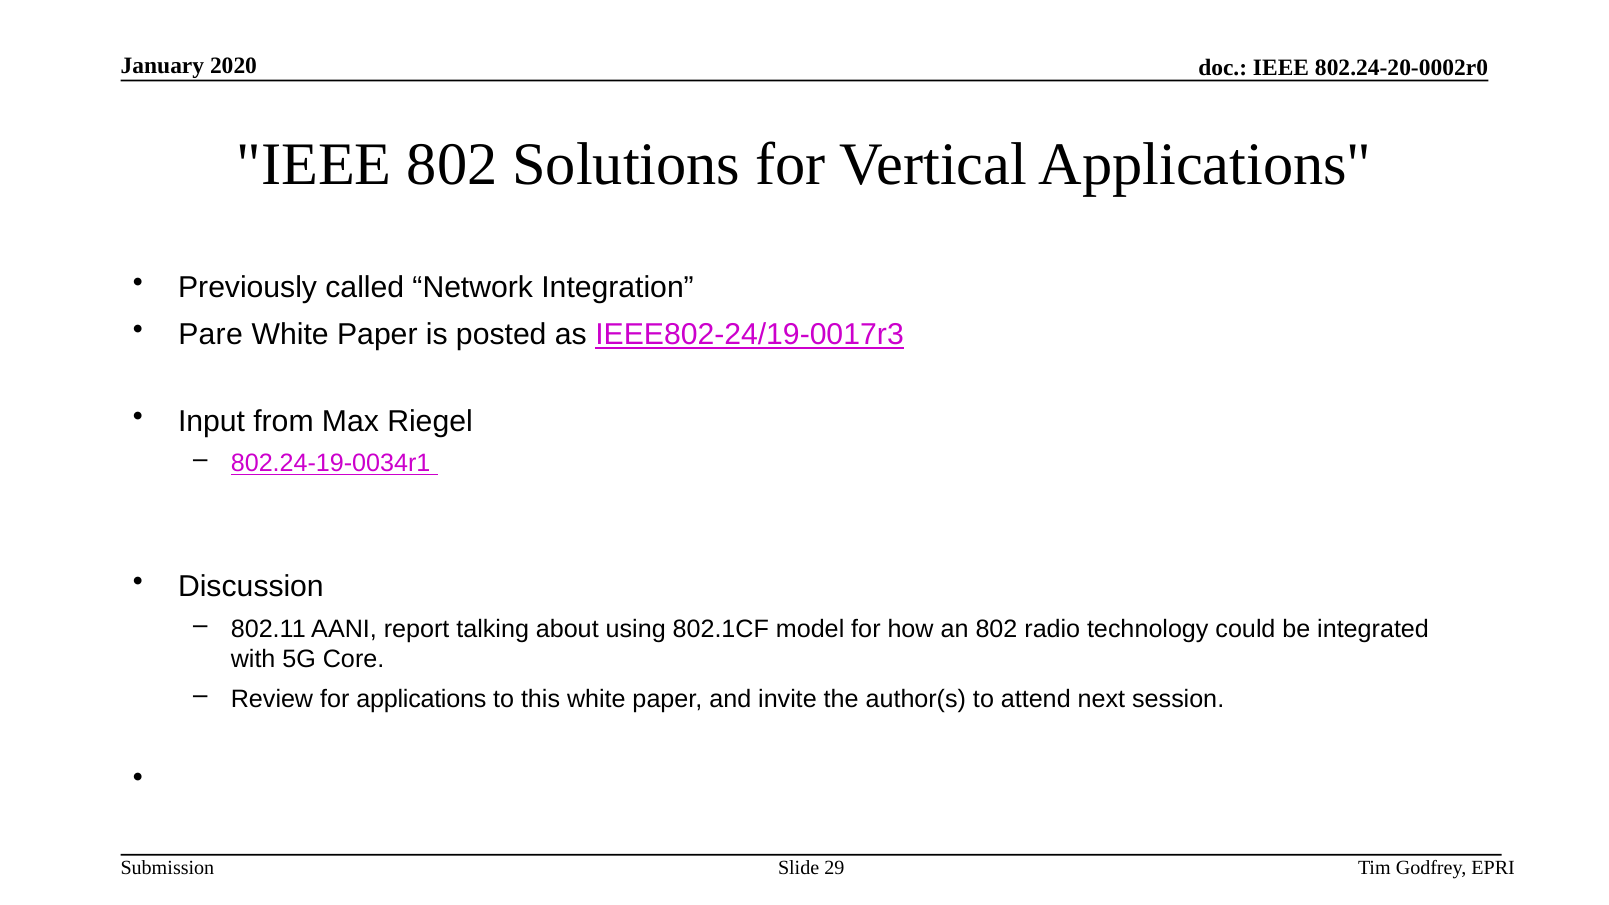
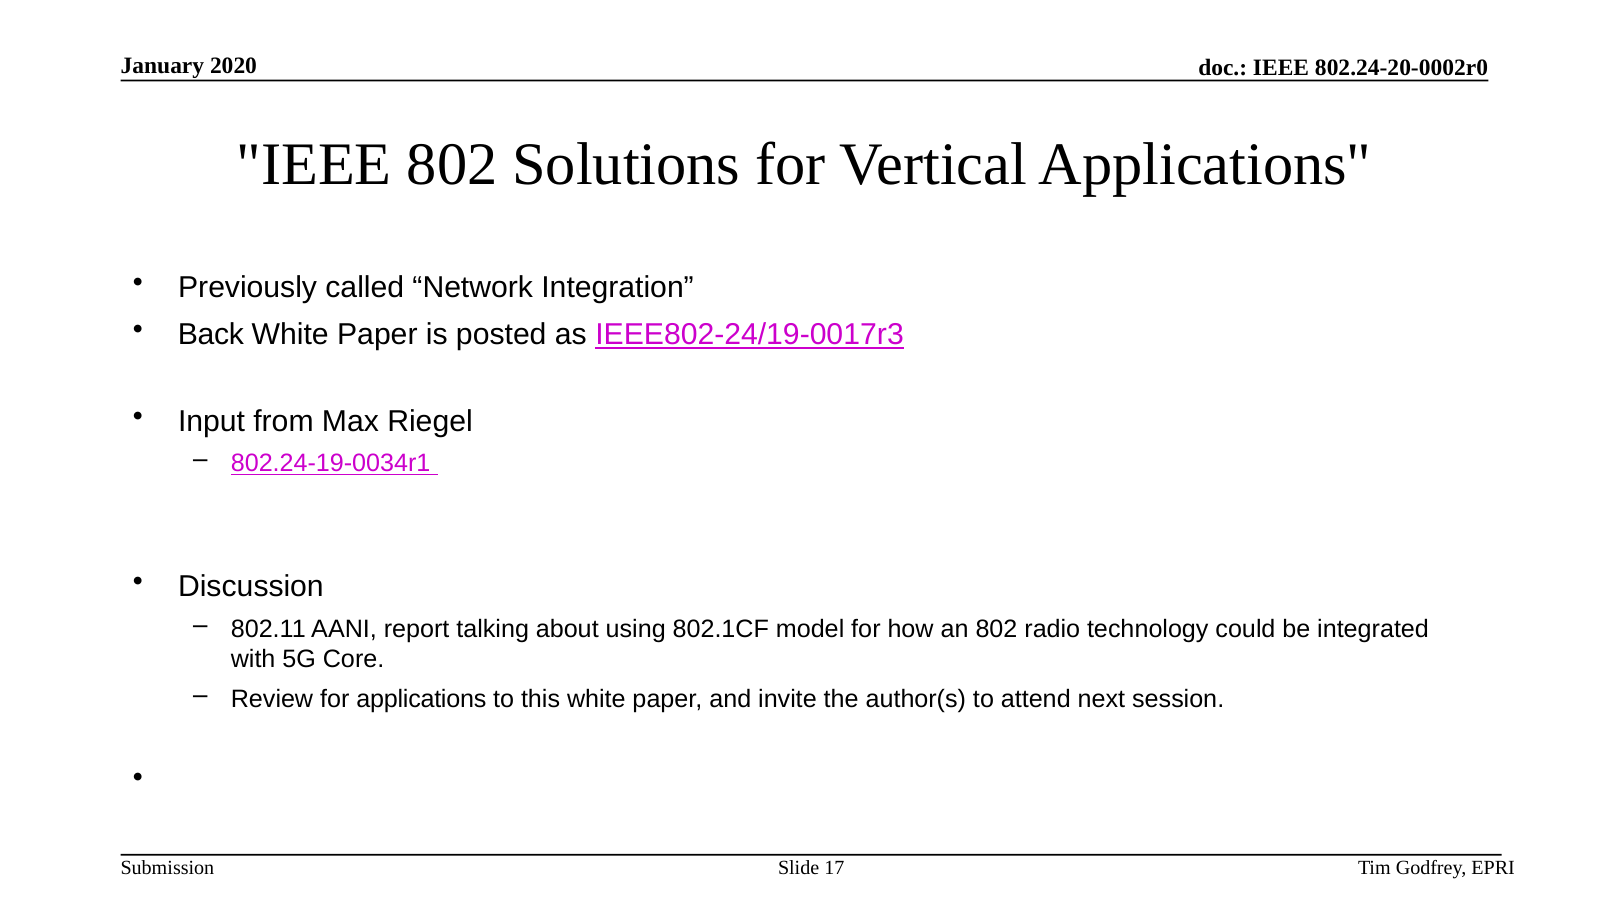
Pare: Pare -> Back
29: 29 -> 17
